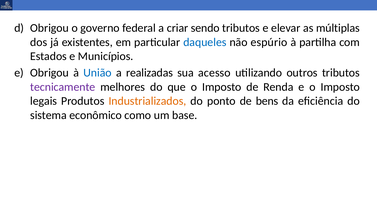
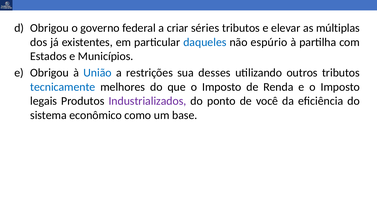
sendo: sendo -> séries
realizadas: realizadas -> restrições
acesso: acesso -> desses
tecnicamente colour: purple -> blue
Industrializados colour: orange -> purple
bens: bens -> você
